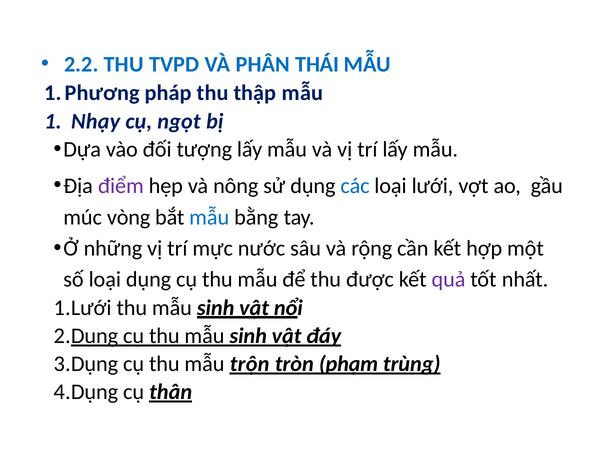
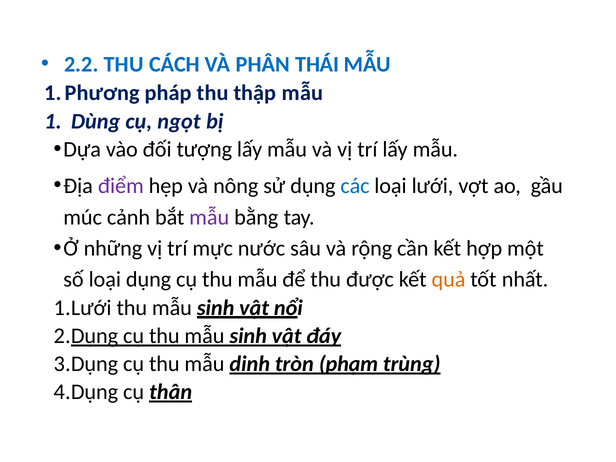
TVPD: TVPD -> CÁCH
Nhạy: Nhạy -> Dùng
vòng: vòng -> cảnh
mẫu at (209, 217) colour: blue -> purple
quả colour: purple -> orange
trộn: trộn -> dinh
